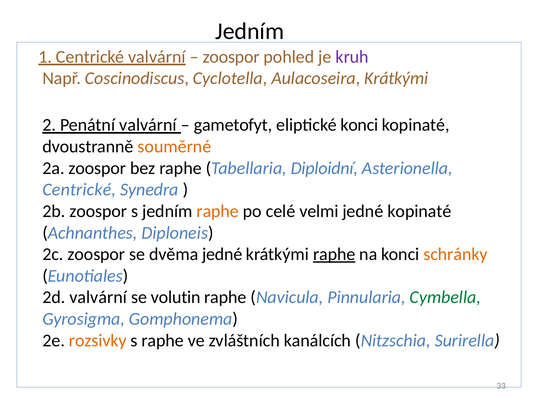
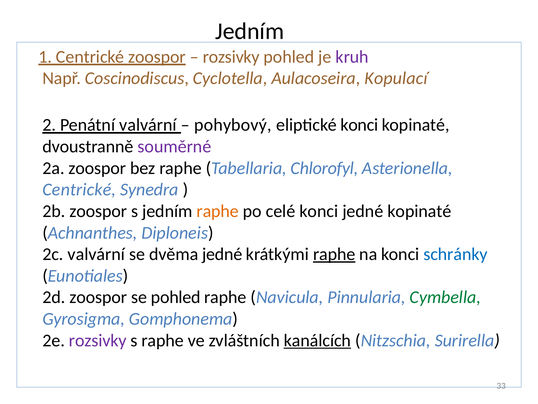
Centrické valvární: valvární -> zoospor
zoospor at (231, 57): zoospor -> rozsivky
Aulacoseira Krátkými: Krátkými -> Kopulací
gametofyt: gametofyt -> pohybový
souměrné colour: orange -> purple
Diploidní: Diploidní -> Chlorofyl
celé velmi: velmi -> konci
2c zoospor: zoospor -> valvární
schránky colour: orange -> blue
2d valvární: valvární -> zoospor
se volutin: volutin -> pohled
rozsivky at (98, 340) colour: orange -> purple
kanálcích underline: none -> present
